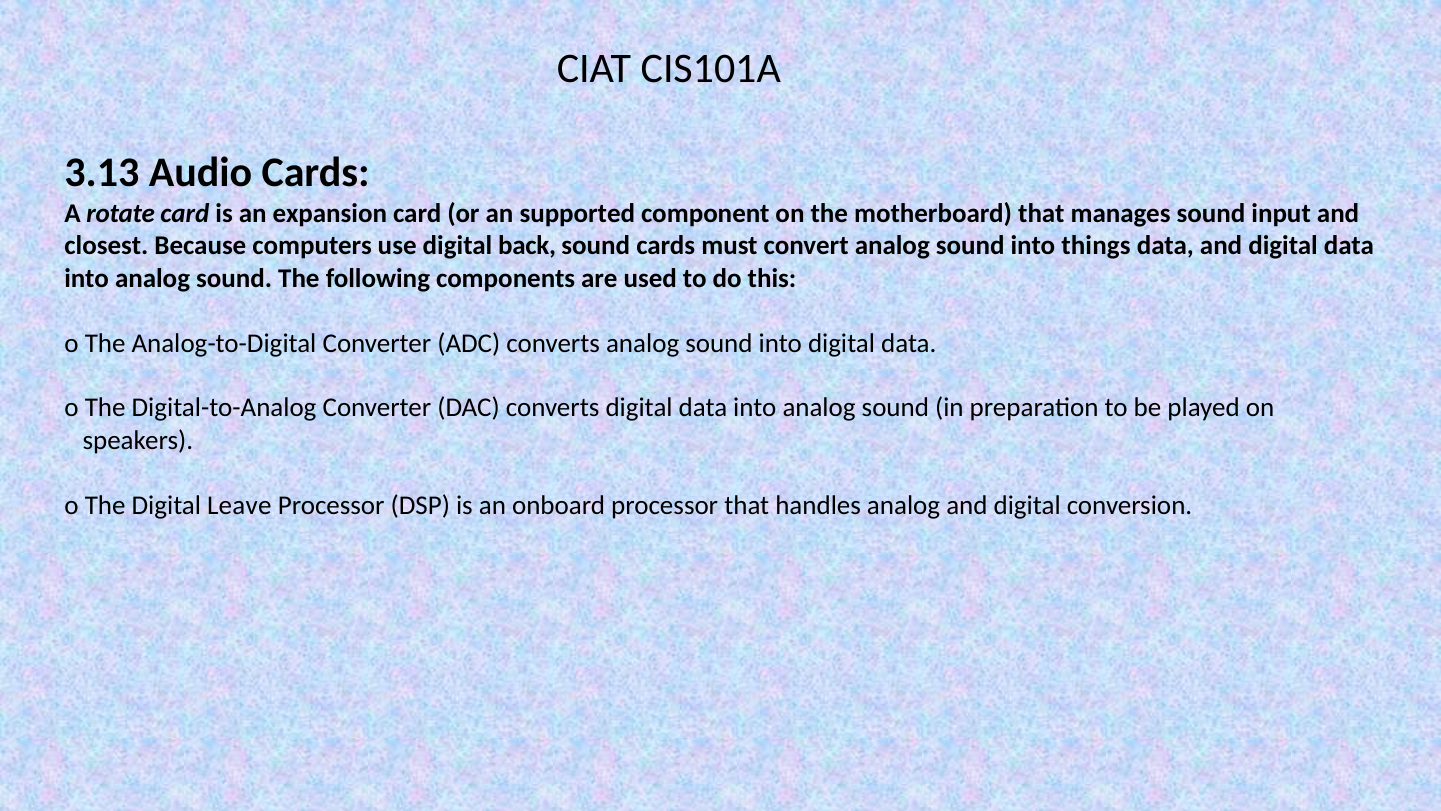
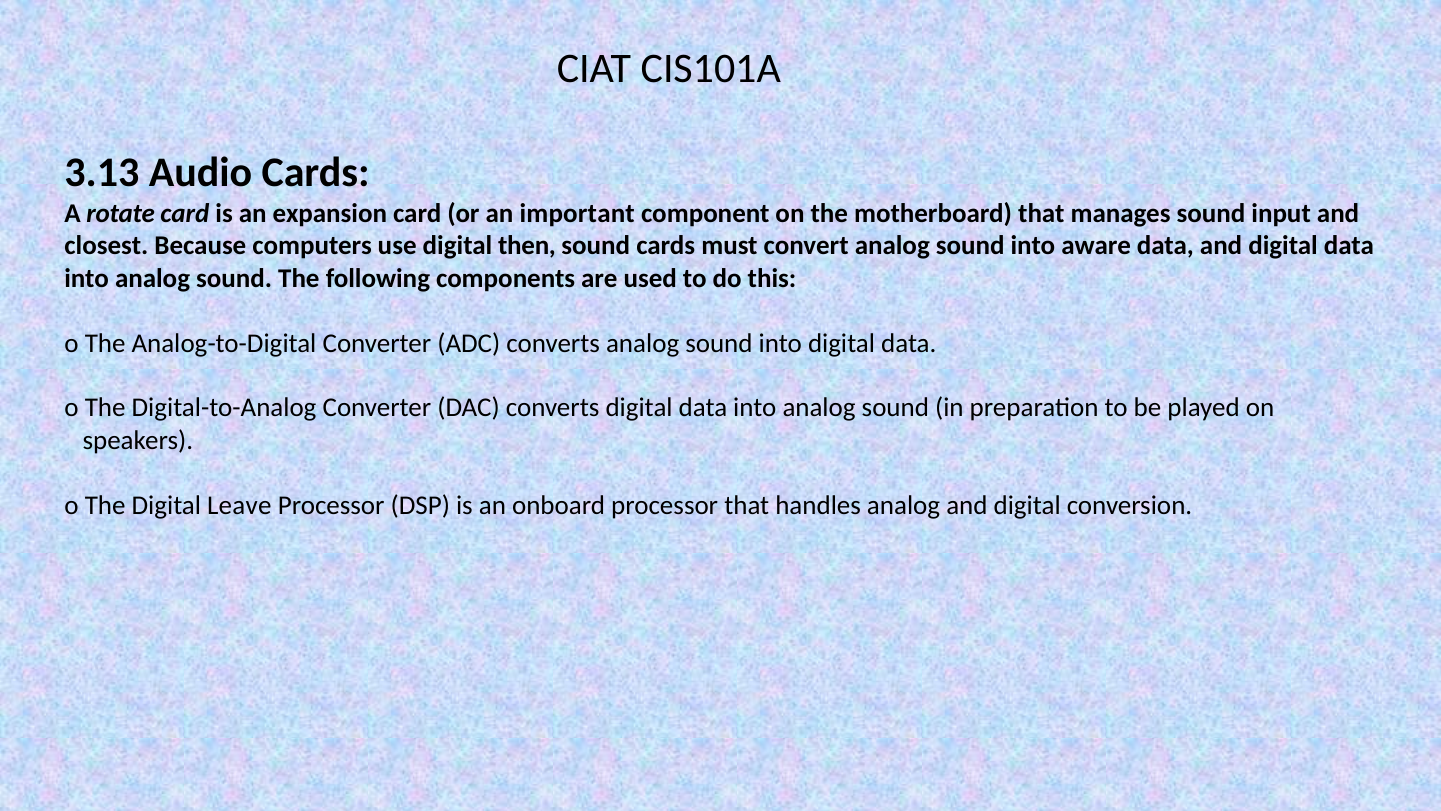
supported: supported -> important
back: back -> then
things: things -> aware
